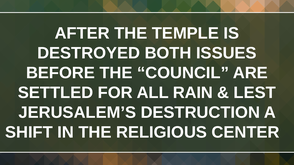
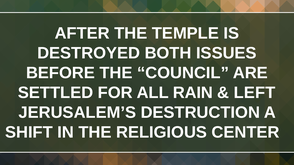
LEST: LEST -> LEFT
